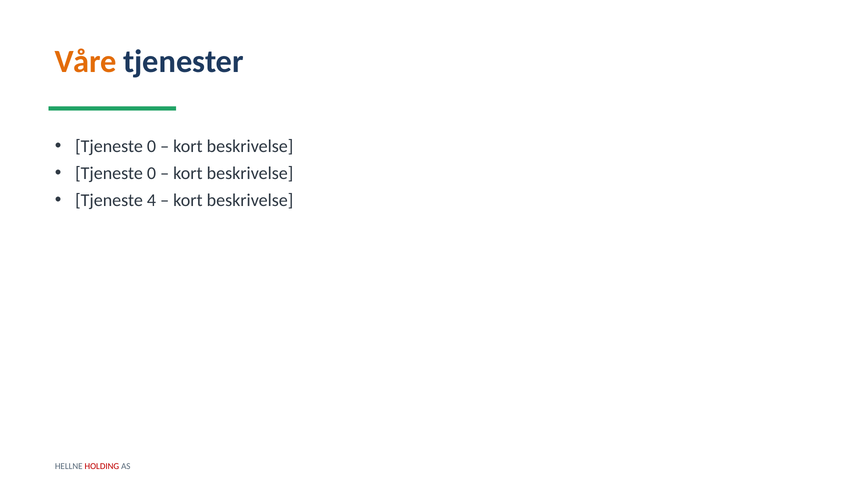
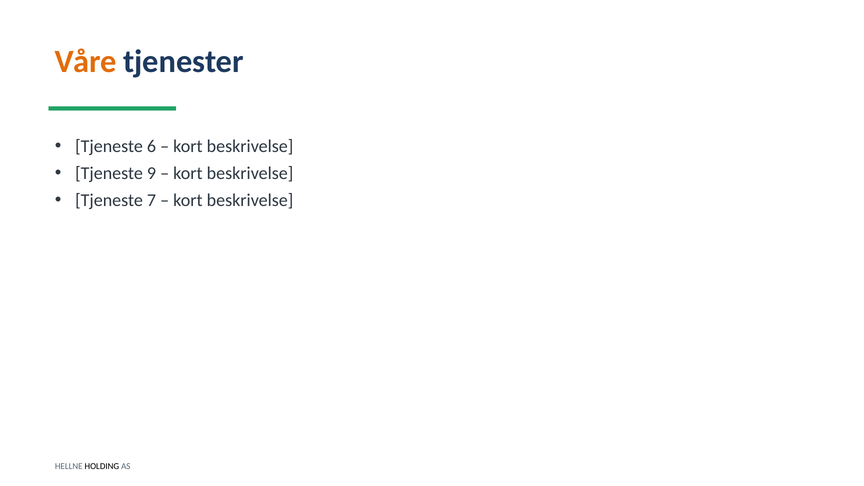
0 at (151, 146): 0 -> 6
0 at (151, 173): 0 -> 9
4: 4 -> 7
HOLDING colour: red -> black
